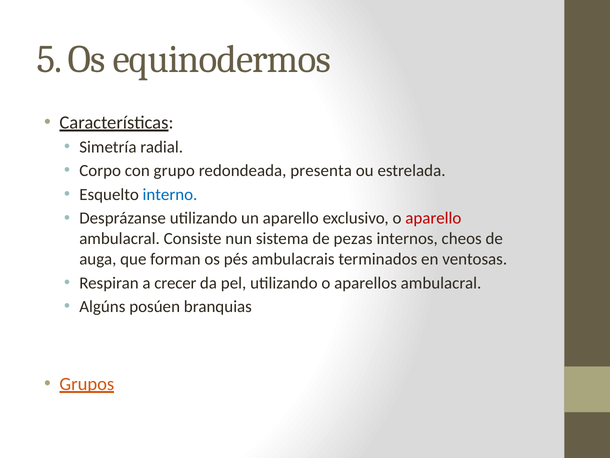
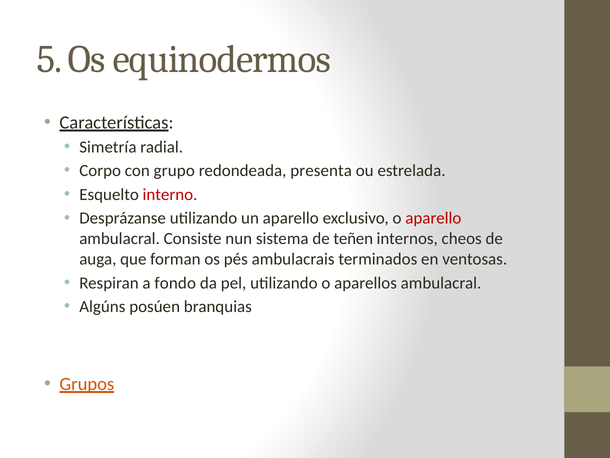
interno colour: blue -> red
pezas: pezas -> teñen
crecer: crecer -> fondo
